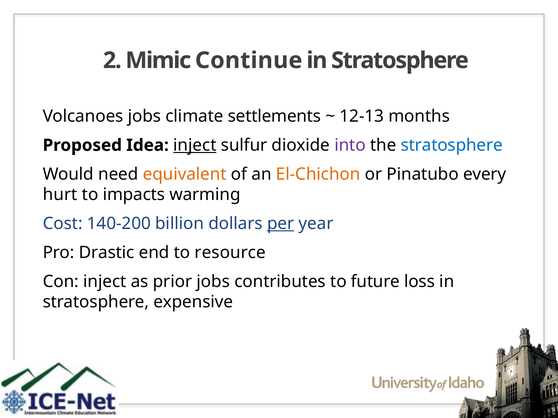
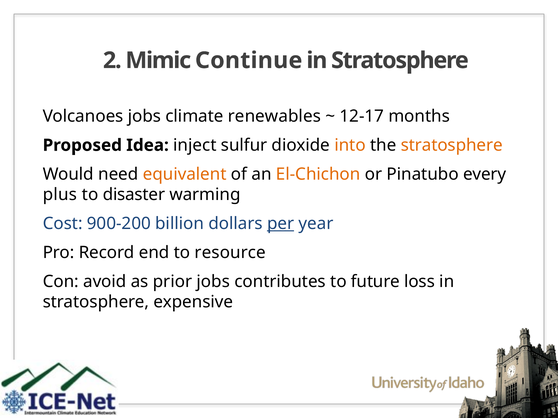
settlements: settlements -> renewables
12-13: 12-13 -> 12-17
inject at (195, 145) underline: present -> none
into colour: purple -> orange
stratosphere at (452, 145) colour: blue -> orange
hurt: hurt -> plus
impacts: impacts -> disaster
140-200: 140-200 -> 900-200
Drastic: Drastic -> Record
Con inject: inject -> avoid
